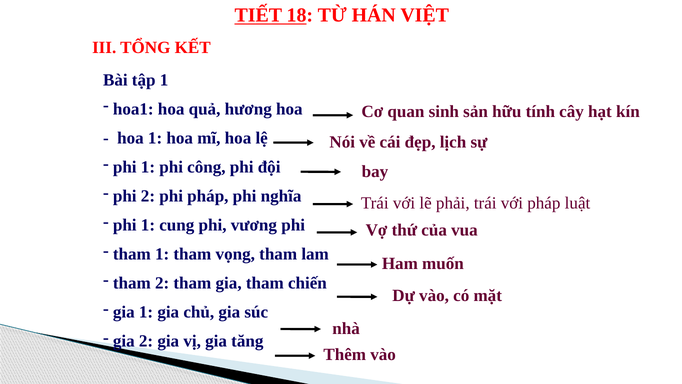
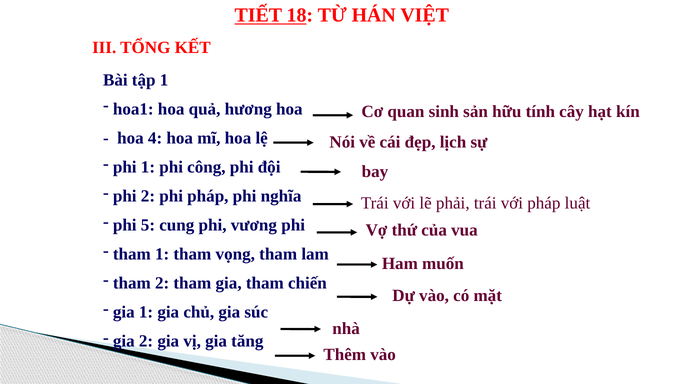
hoa 1: 1 -> 4
1 at (148, 225): 1 -> 5
